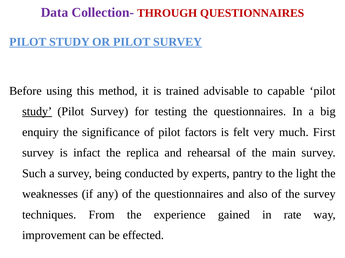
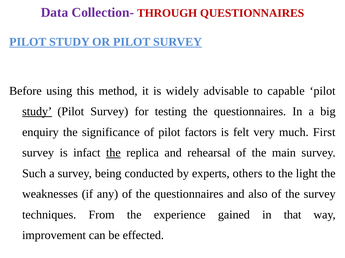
trained: trained -> widely
the at (113, 153) underline: none -> present
pantry: pantry -> others
rate: rate -> that
